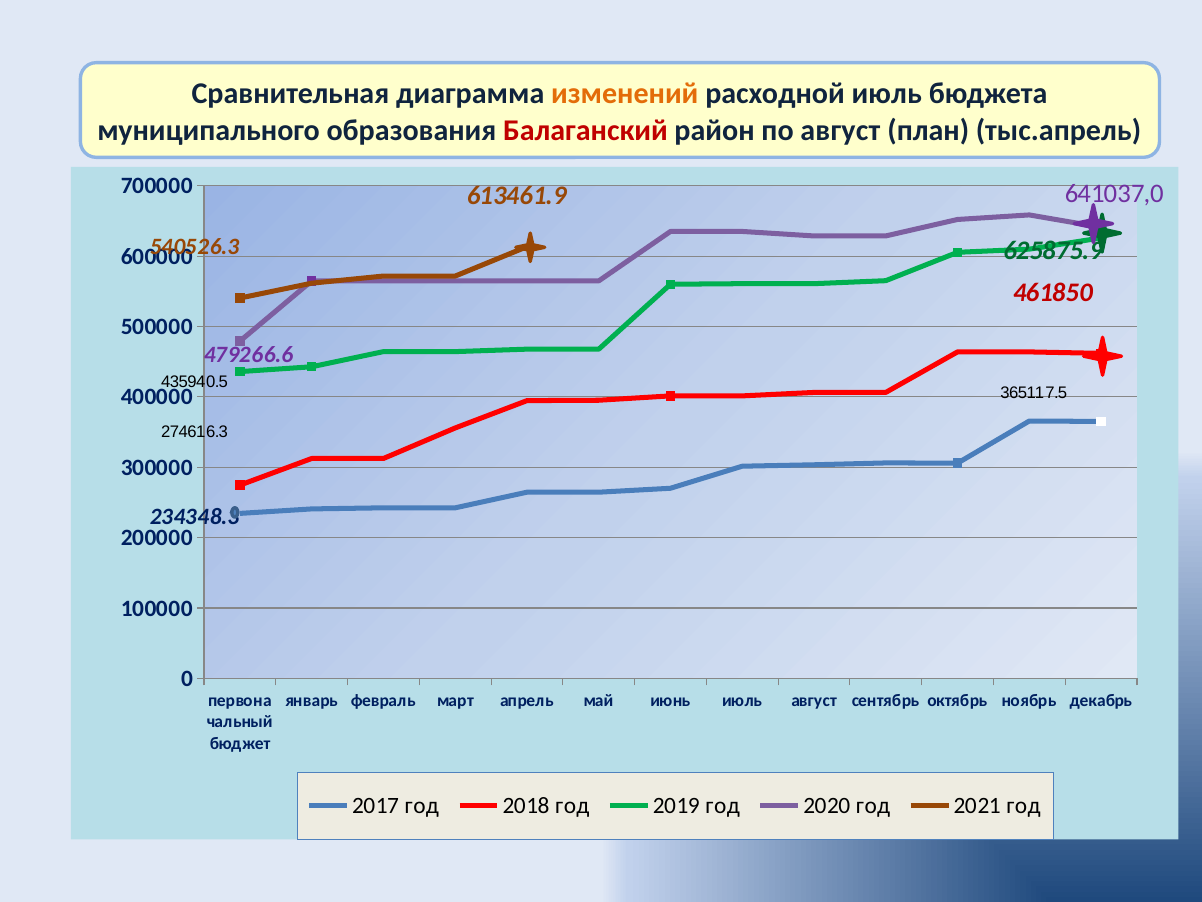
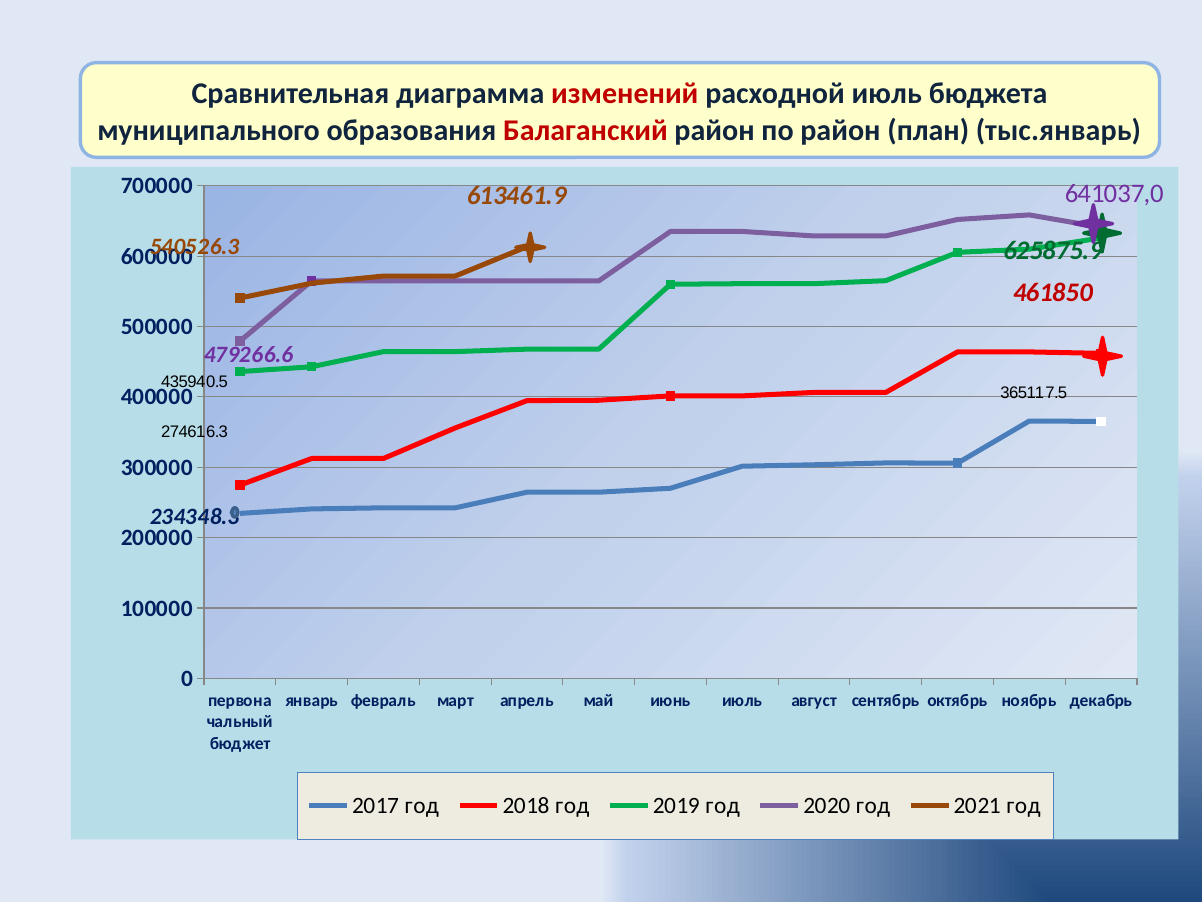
изменений colour: orange -> red
по август: август -> район
тыс.апрель: тыс.апрель -> тыс.январь
